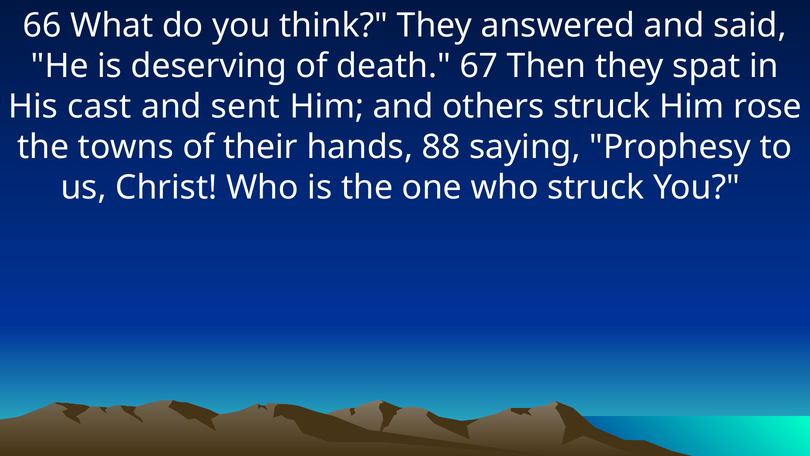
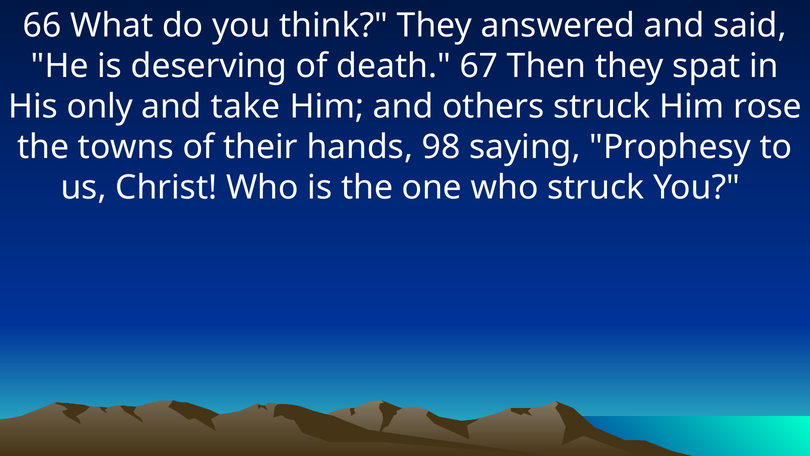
cast: cast -> only
sent: sent -> take
88: 88 -> 98
